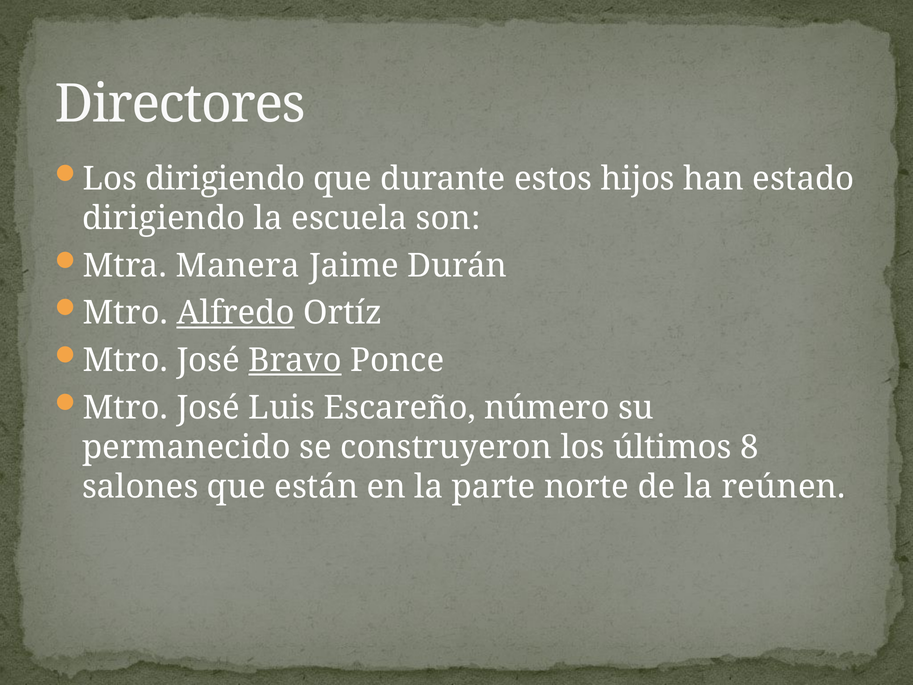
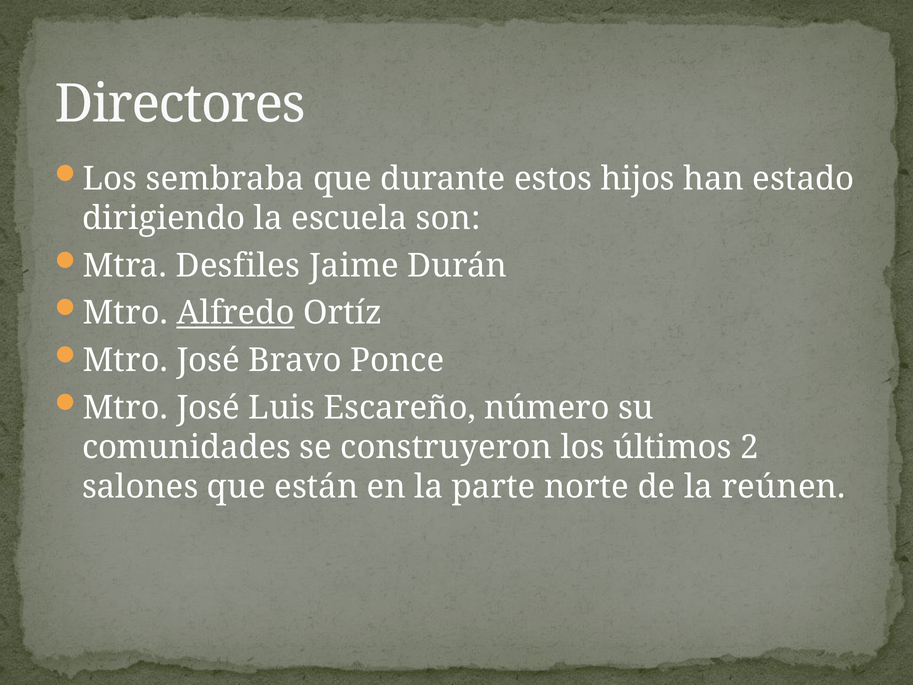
Los dirigiendo: dirigiendo -> sembraba
Manera: Manera -> Desfiles
Bravo underline: present -> none
permanecido: permanecido -> comunidades
8: 8 -> 2
